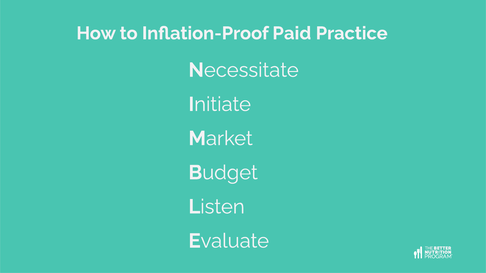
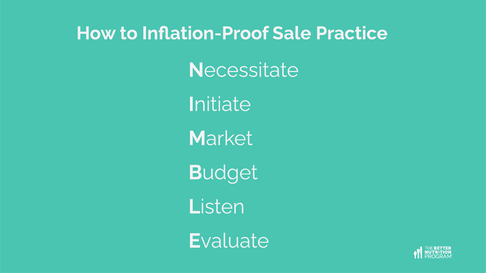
Paid: Paid -> Sale
